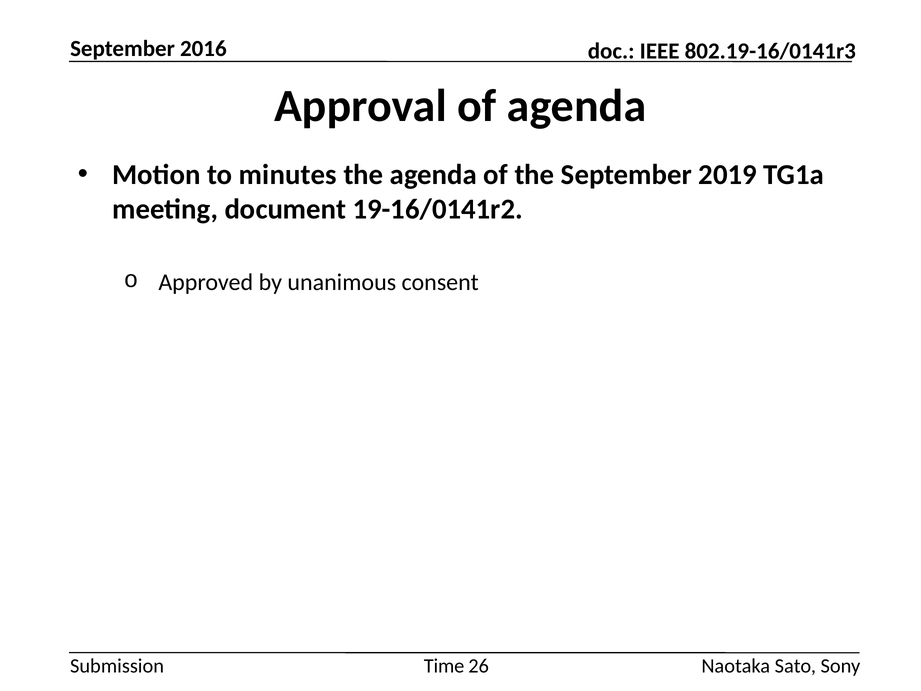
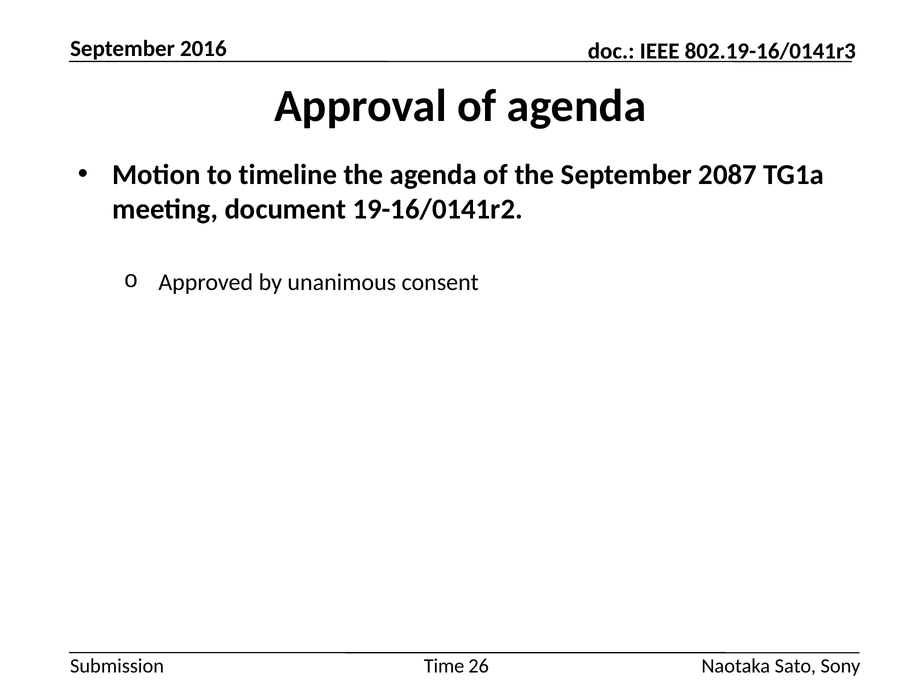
minutes: minutes -> timeline
2019: 2019 -> 2087
